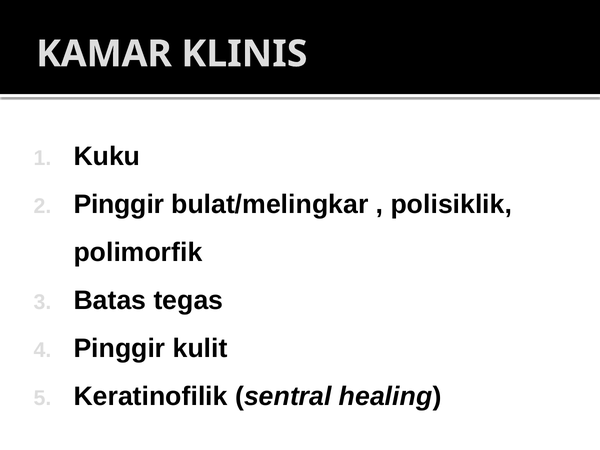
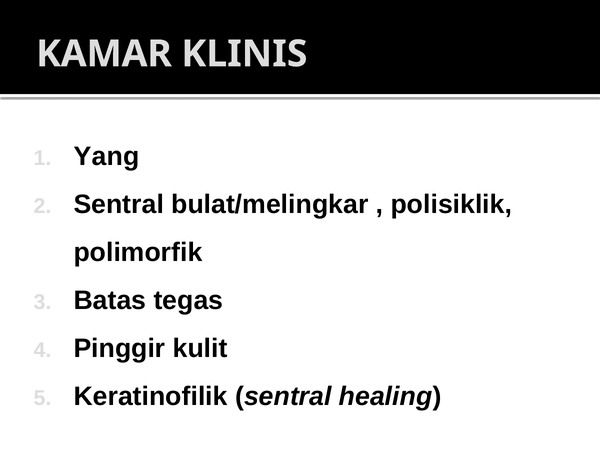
Kuku: Kuku -> Yang
Pinggir at (119, 204): Pinggir -> Sentral
